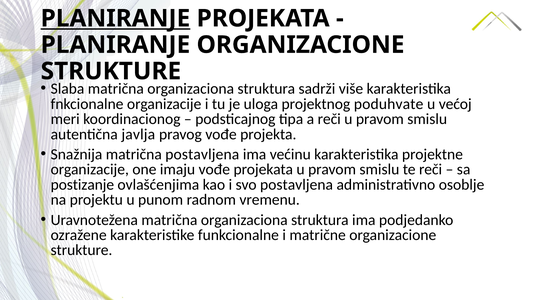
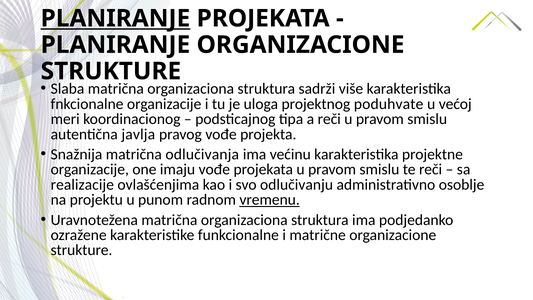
matrična postavljena: postavljena -> odlučivanja
postizanje: postizanje -> realizacije
svo postavljena: postavljena -> odlučivanju
vremenu underline: none -> present
